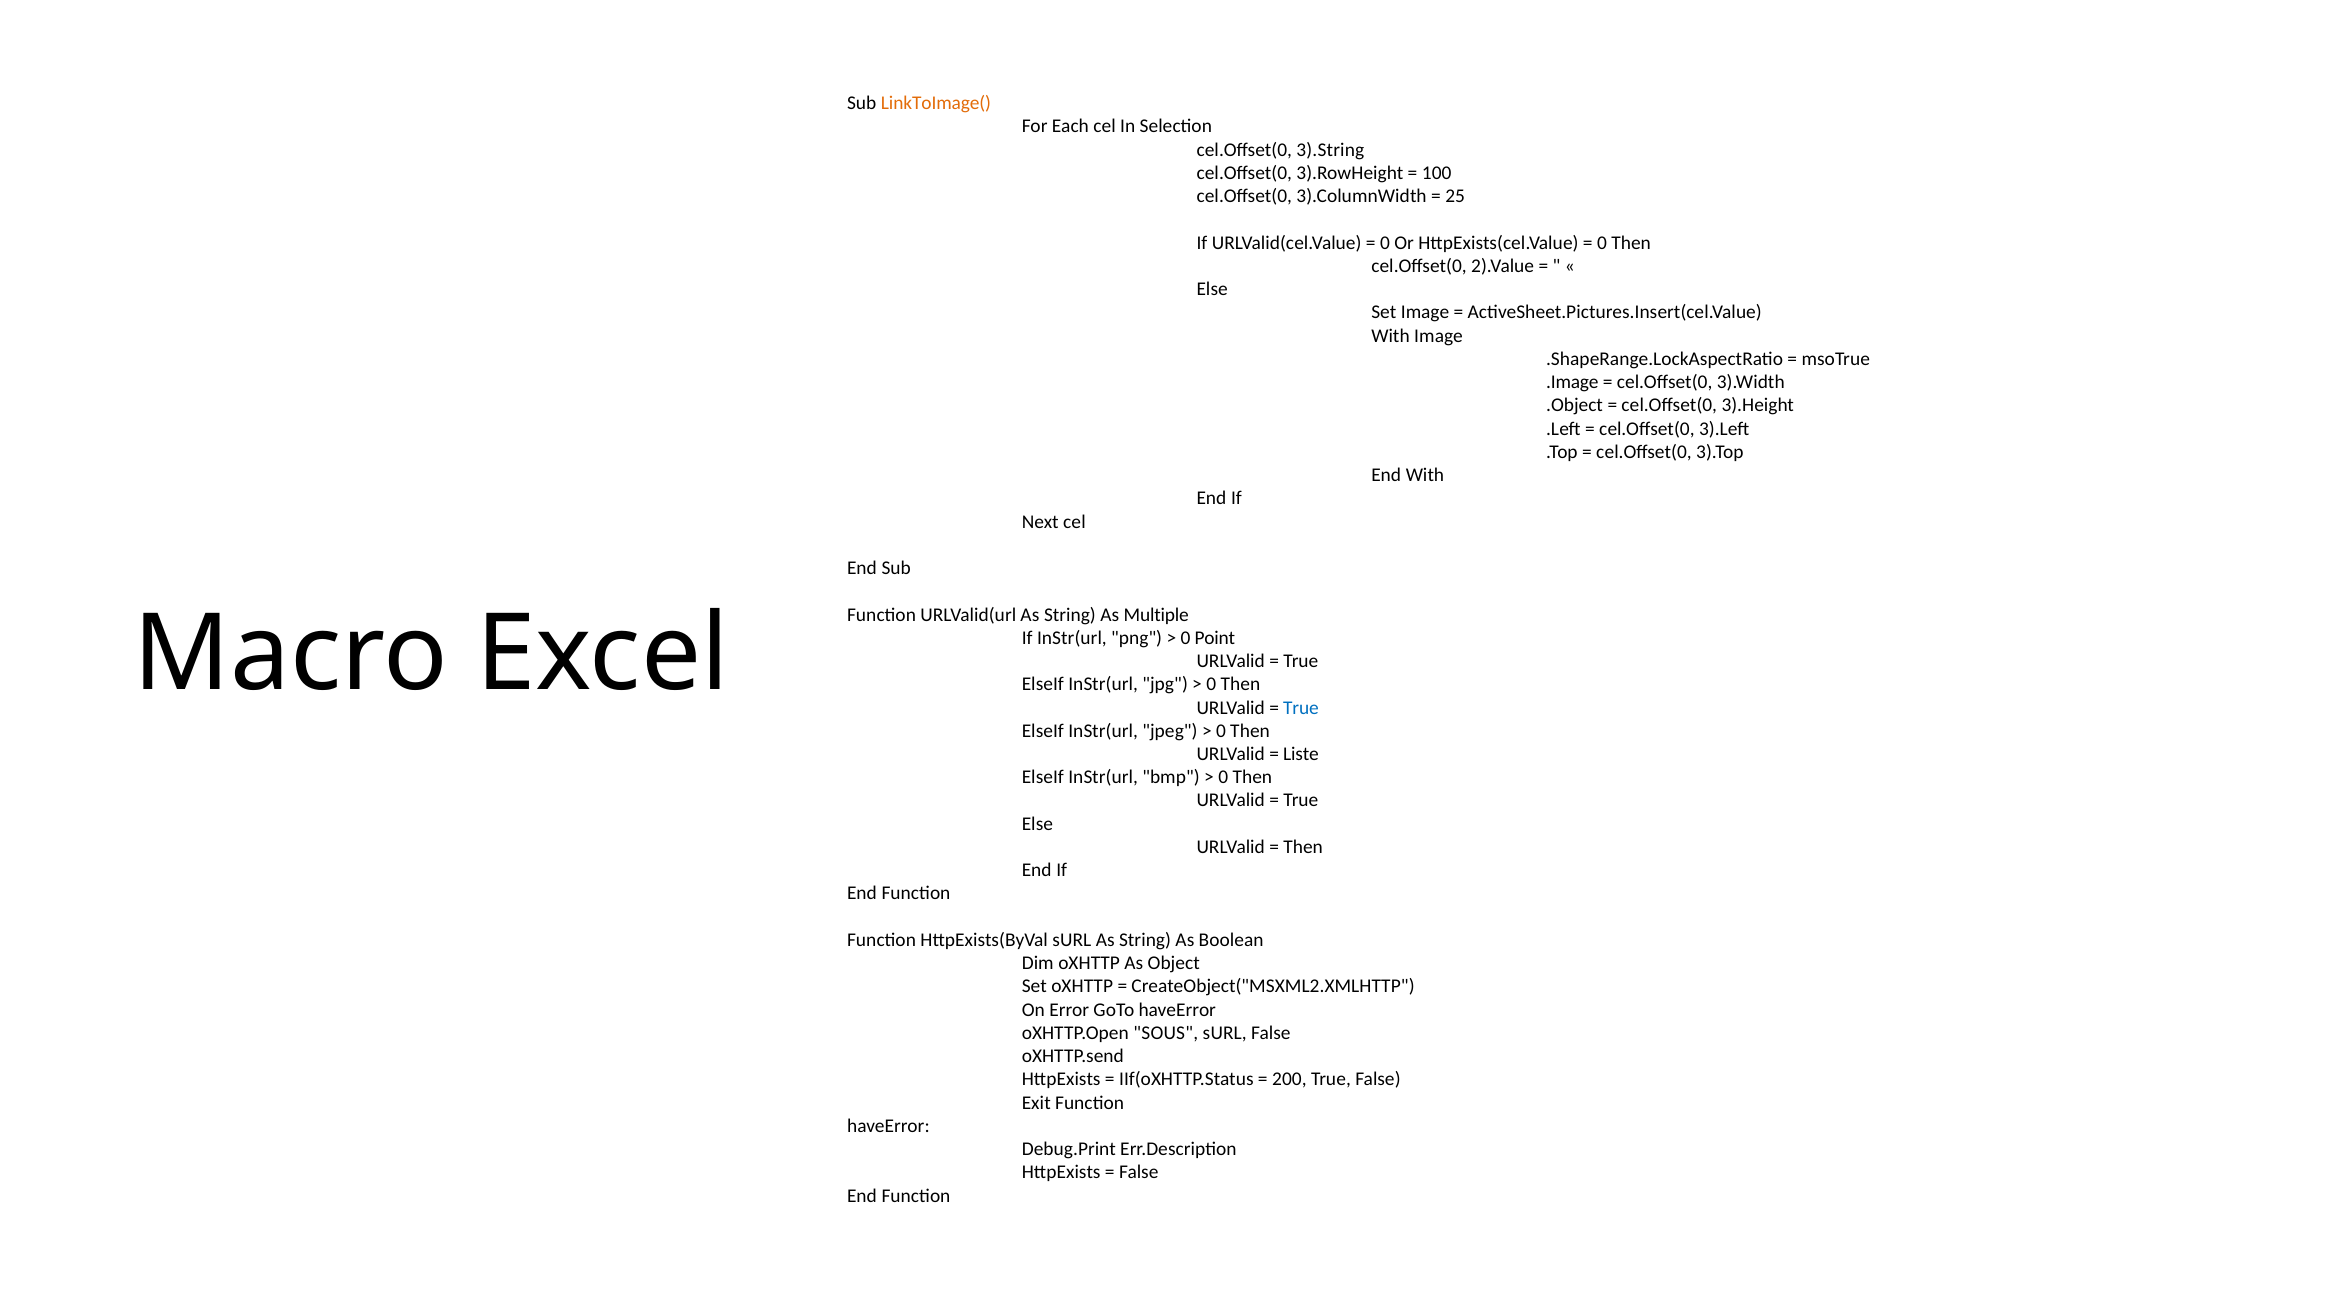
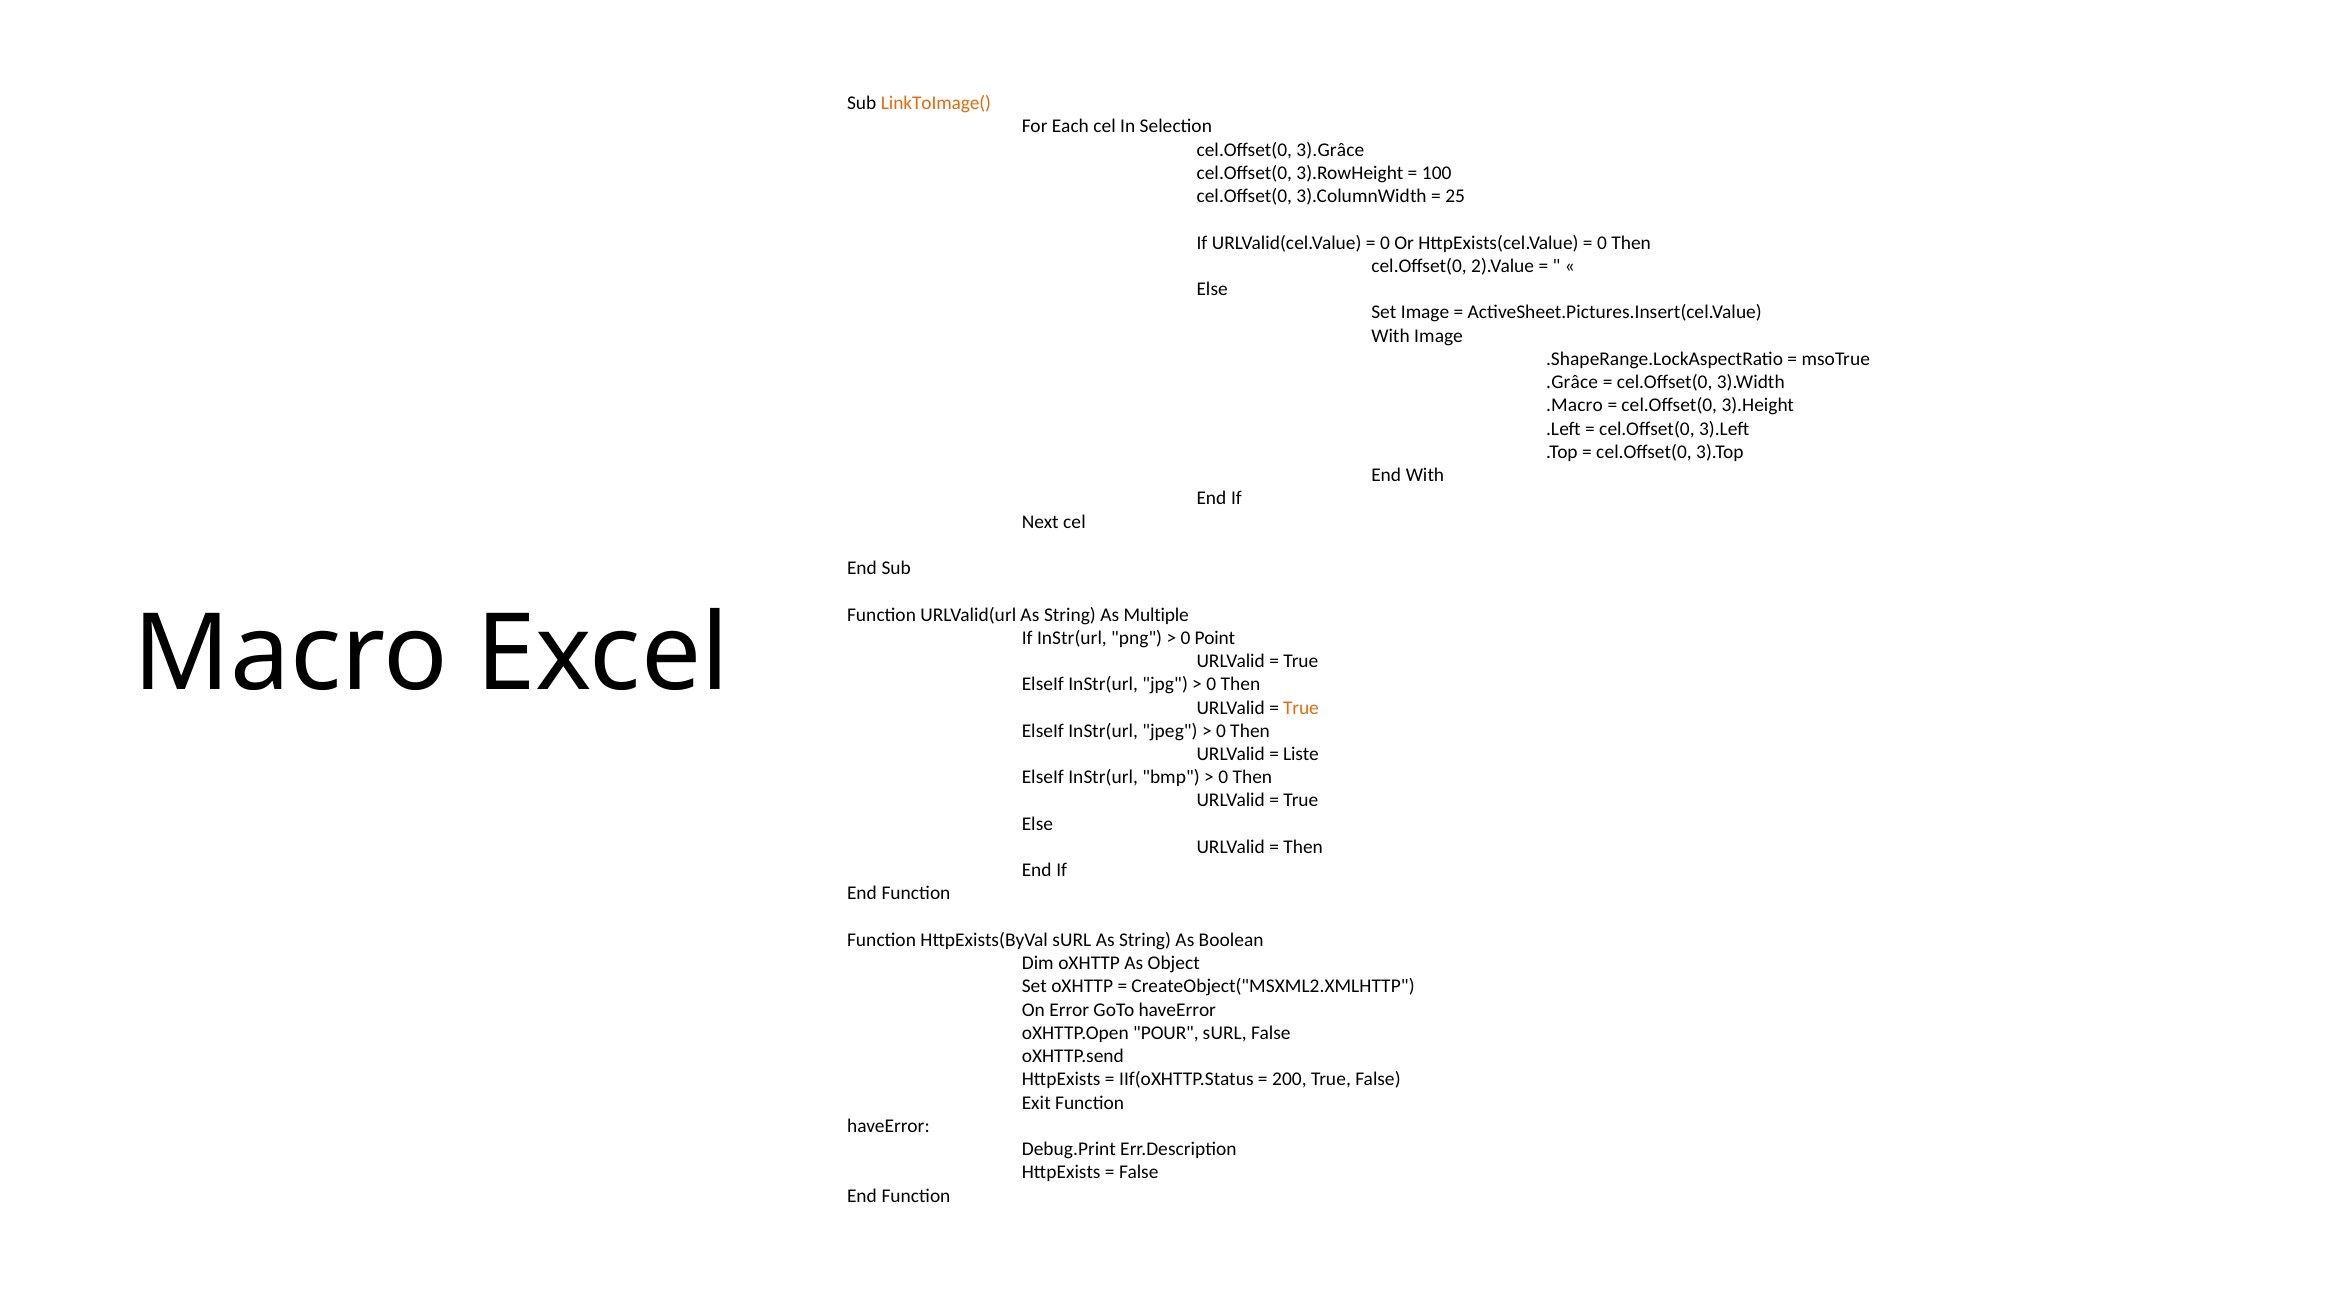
3).String: 3).String -> 3).Grâce
.Image: .Image -> .Grâce
.Object: .Object -> .Macro
True at (1301, 708) colour: blue -> orange
SOUS: SOUS -> POUR
